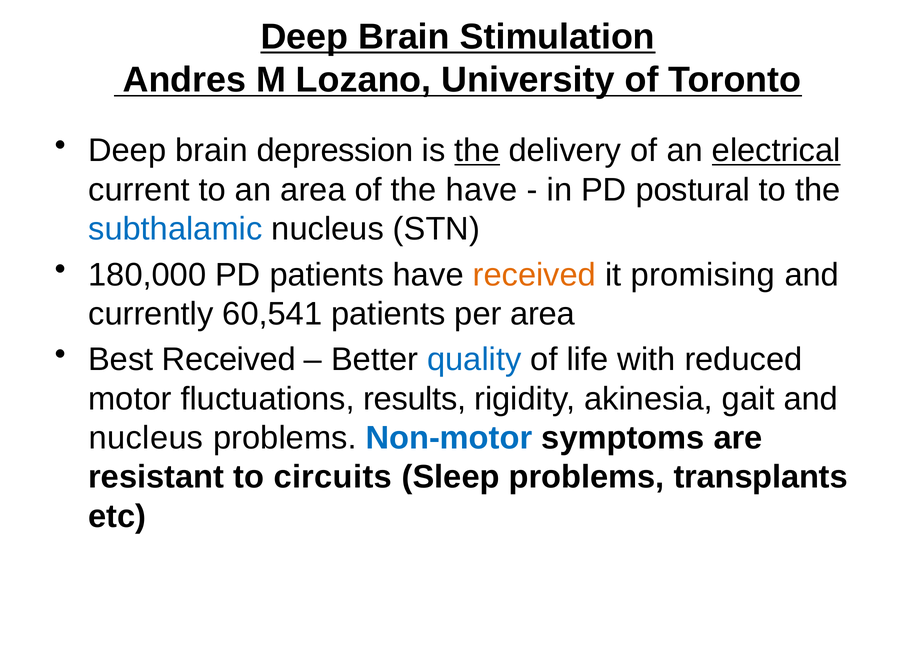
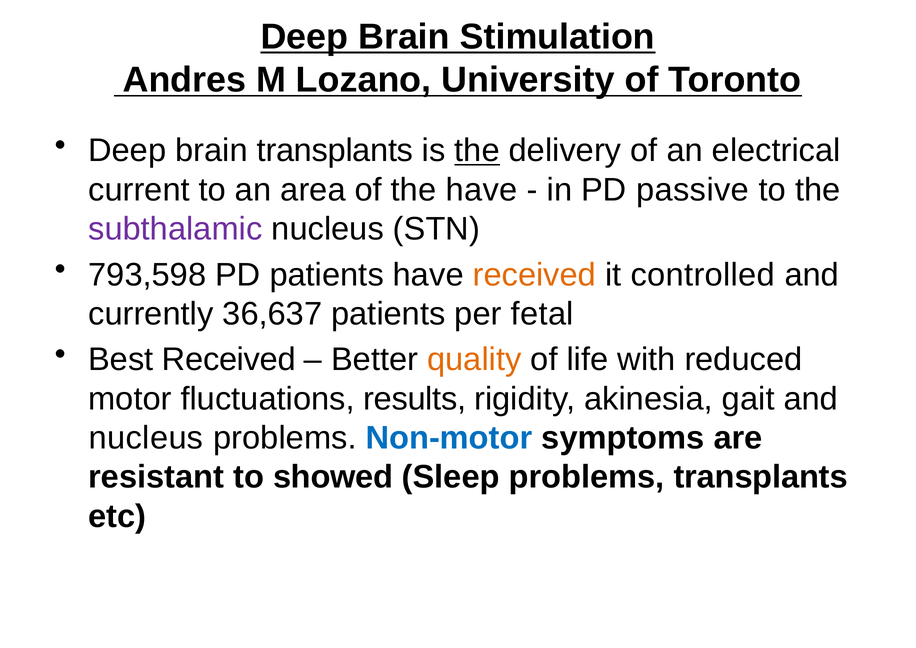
brain depression: depression -> transplants
electrical underline: present -> none
postural: postural -> passive
subthalamic colour: blue -> purple
180,000: 180,000 -> 793,598
promising: promising -> controlled
60,541: 60,541 -> 36,637
per area: area -> fetal
quality colour: blue -> orange
circuits: circuits -> showed
